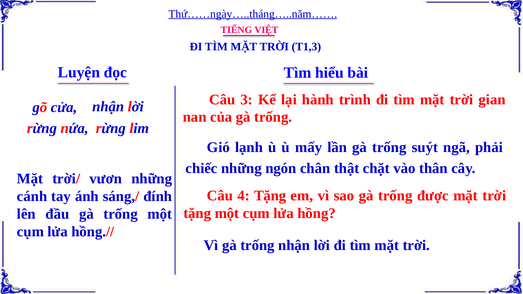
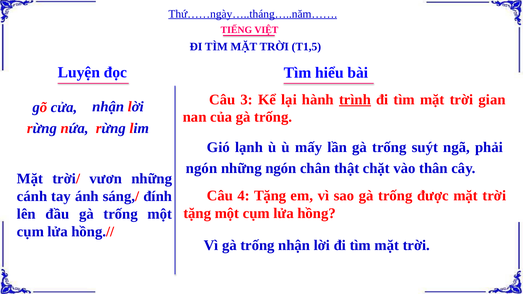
T1,3: T1,3 -> T1,5
trình underline: none -> present
chiếc at (202, 168): chiếc -> ngón
